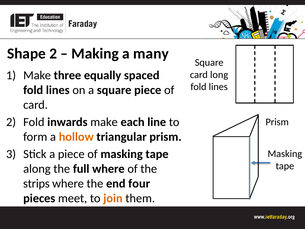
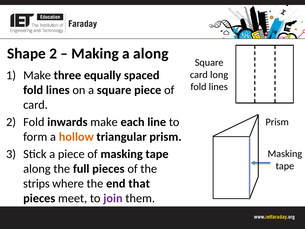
a many: many -> along
full where: where -> pieces
four: four -> that
join colour: orange -> purple
